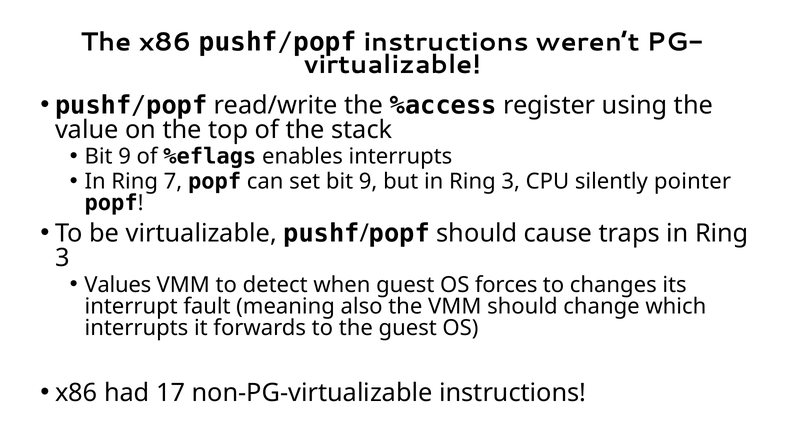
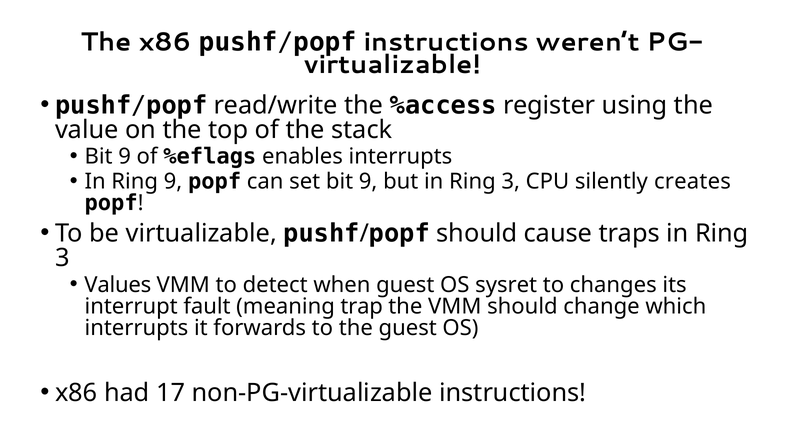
Ring 7: 7 -> 9
pointer: pointer -> creates
forces: forces -> sysret
also: also -> trap
